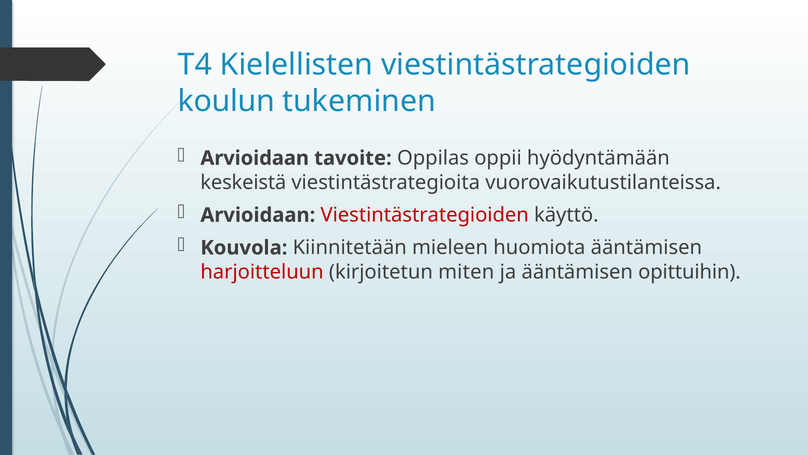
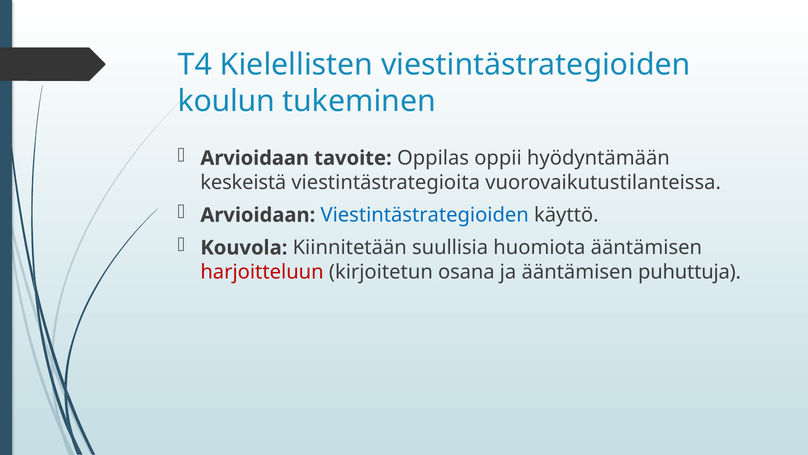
Viestintästrategioiden at (425, 215) colour: red -> blue
mieleen: mieleen -> suullisia
miten: miten -> osana
opittuihin: opittuihin -> puhuttuja
